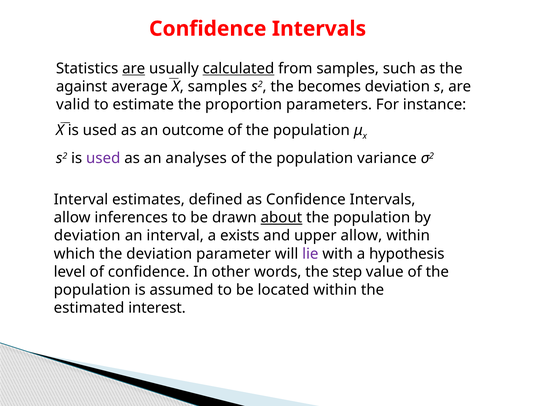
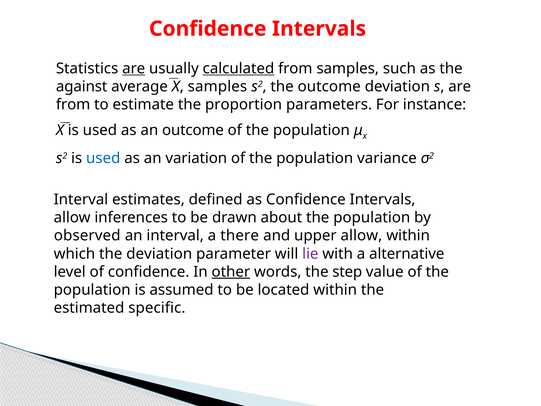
the becomes: becomes -> outcome
valid at (73, 105): valid -> from
used at (103, 158) colour: purple -> blue
analyses: analyses -> variation
about underline: present -> none
deviation at (87, 236): deviation -> observed
exists: exists -> there
hypothesis: hypothesis -> alternative
other underline: none -> present
interest: interest -> specific
